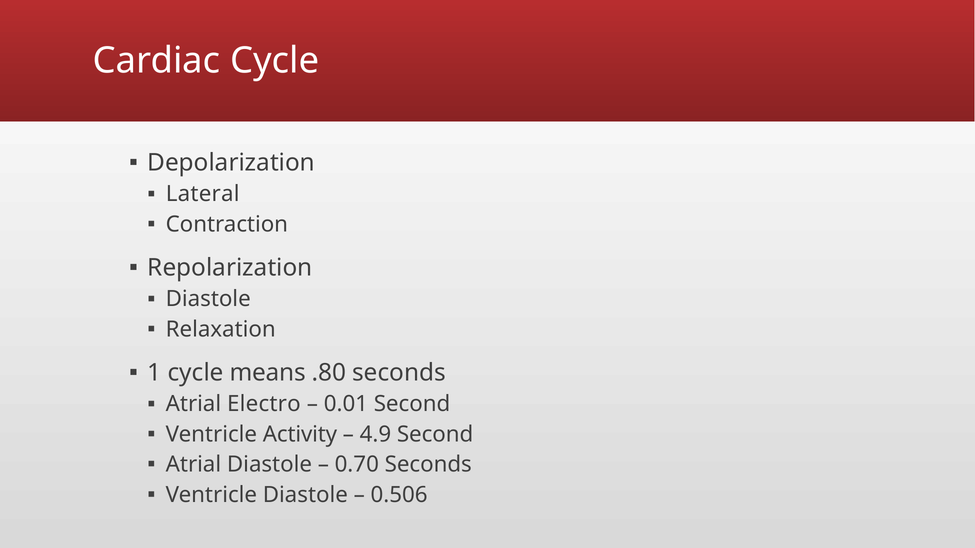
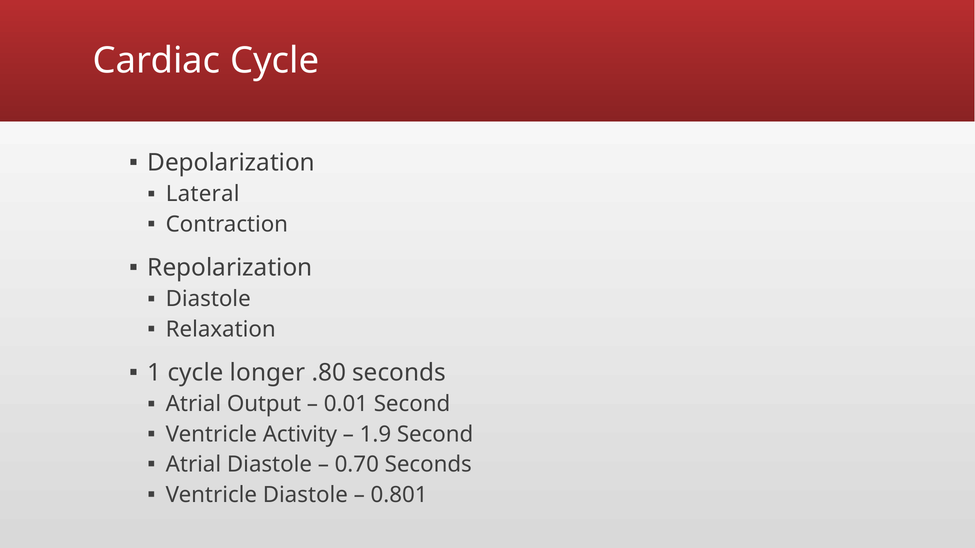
means: means -> longer
Electro: Electro -> Output
4.9: 4.9 -> 1.9
0.506: 0.506 -> 0.801
